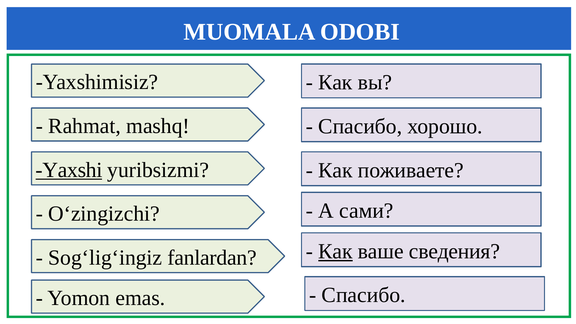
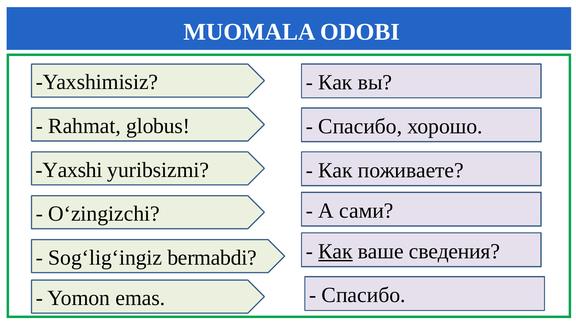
mashq: mashq -> globus
Yaxshi underline: present -> none
fanlardan: fanlardan -> bermabdi
